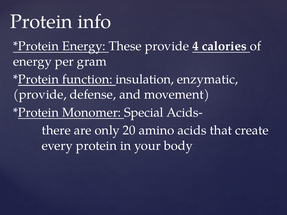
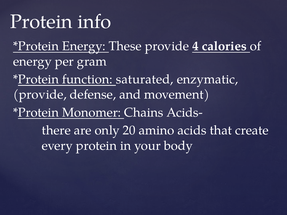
insulation: insulation -> saturated
Special: Special -> Chains
